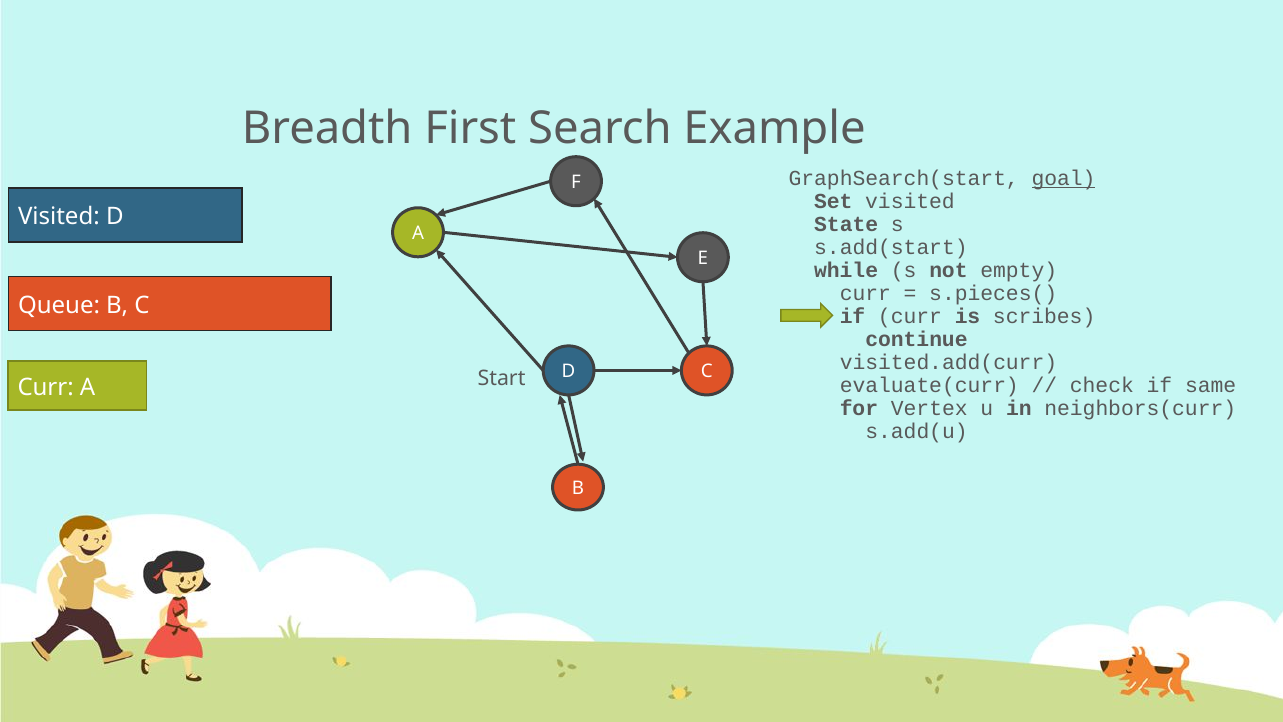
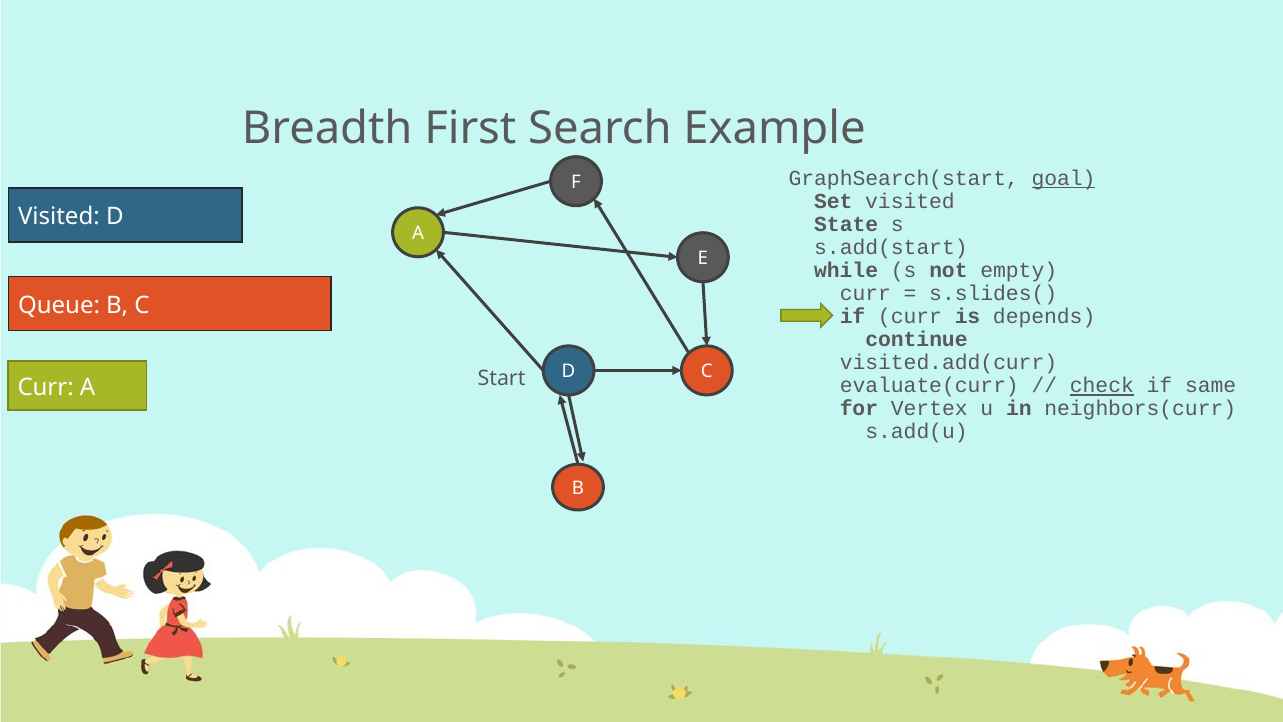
s.pieces(: s.pieces( -> s.slides(
scribes: scribes -> depends
check underline: none -> present
